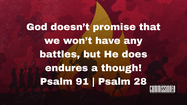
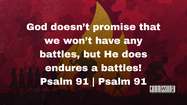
a though: though -> battles
28 at (140, 82): 28 -> 91
